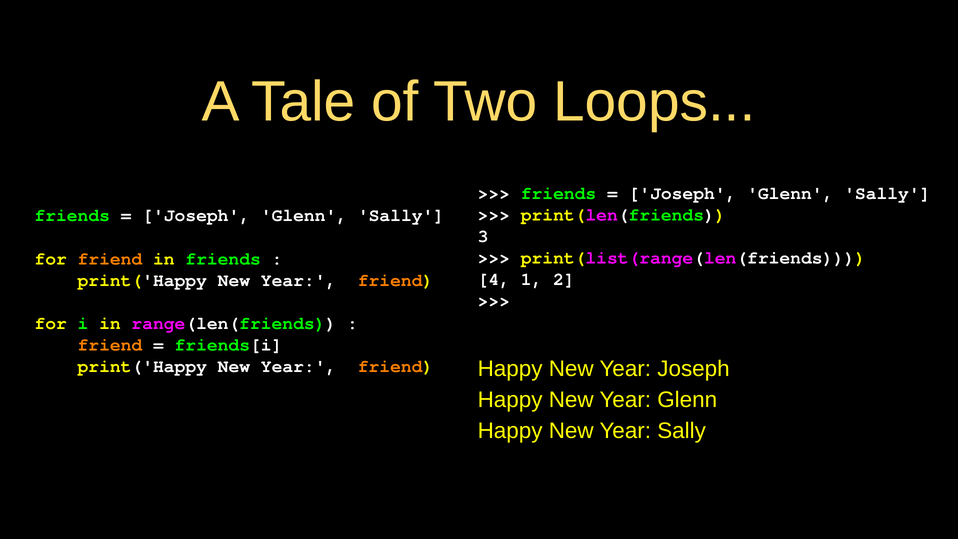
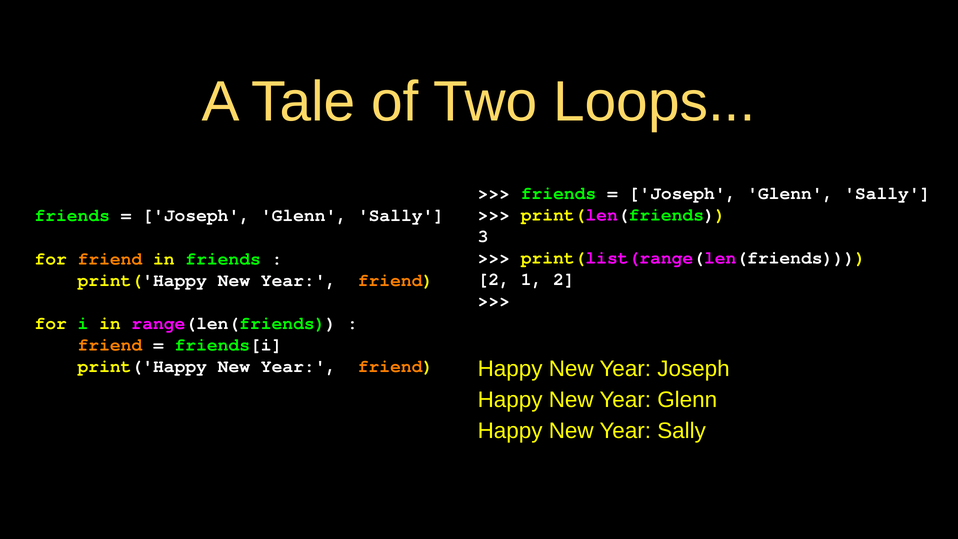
4 at (494, 279): 4 -> 2
